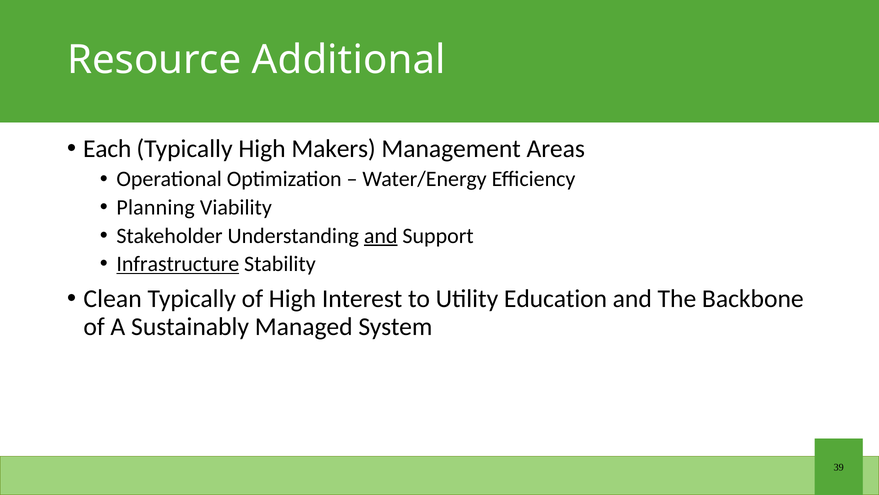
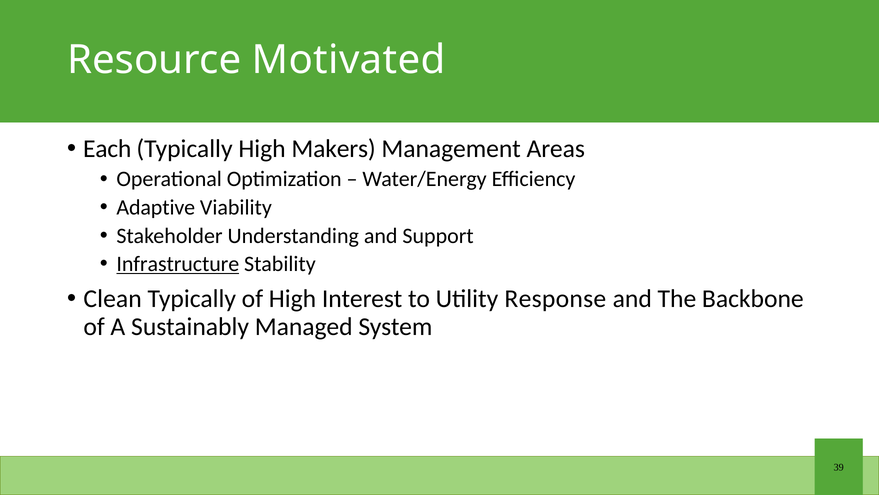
Additional: Additional -> Motivated
Planning: Planning -> Adaptive
and at (381, 235) underline: present -> none
Education: Education -> Response
